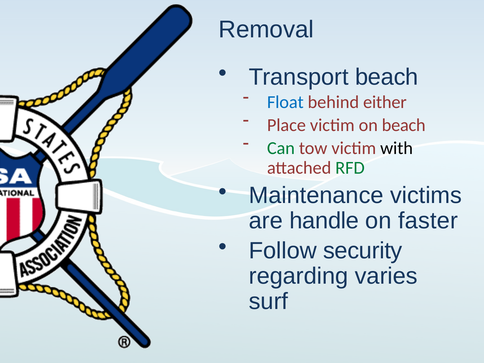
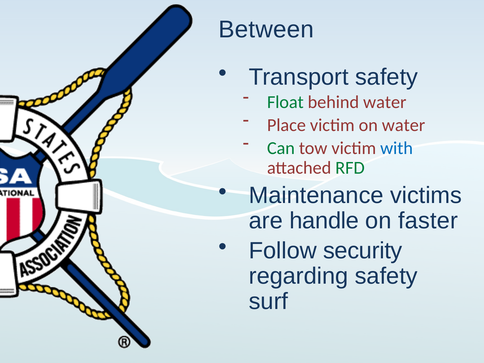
Removal: Removal -> Between
Transport beach: beach -> safety
Float colour: blue -> green
behind either: either -> water
on beach: beach -> water
with colour: black -> blue
regarding varies: varies -> safety
